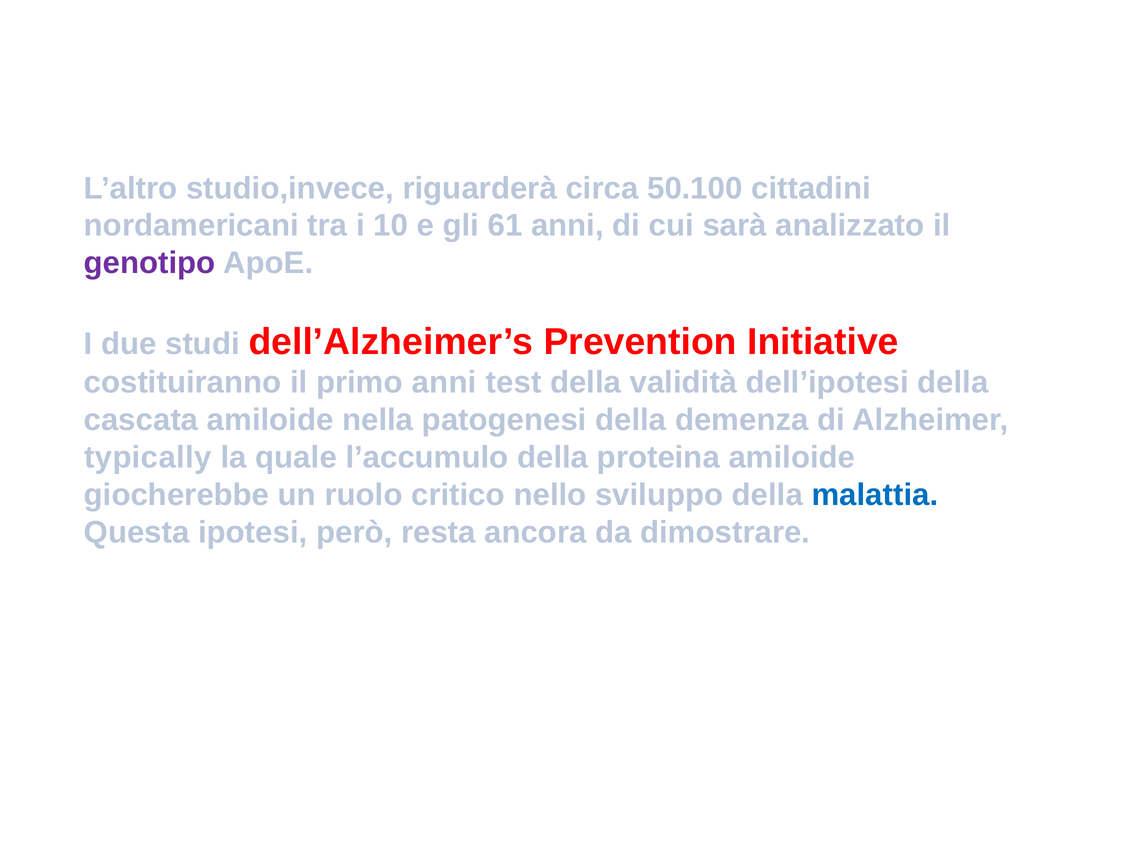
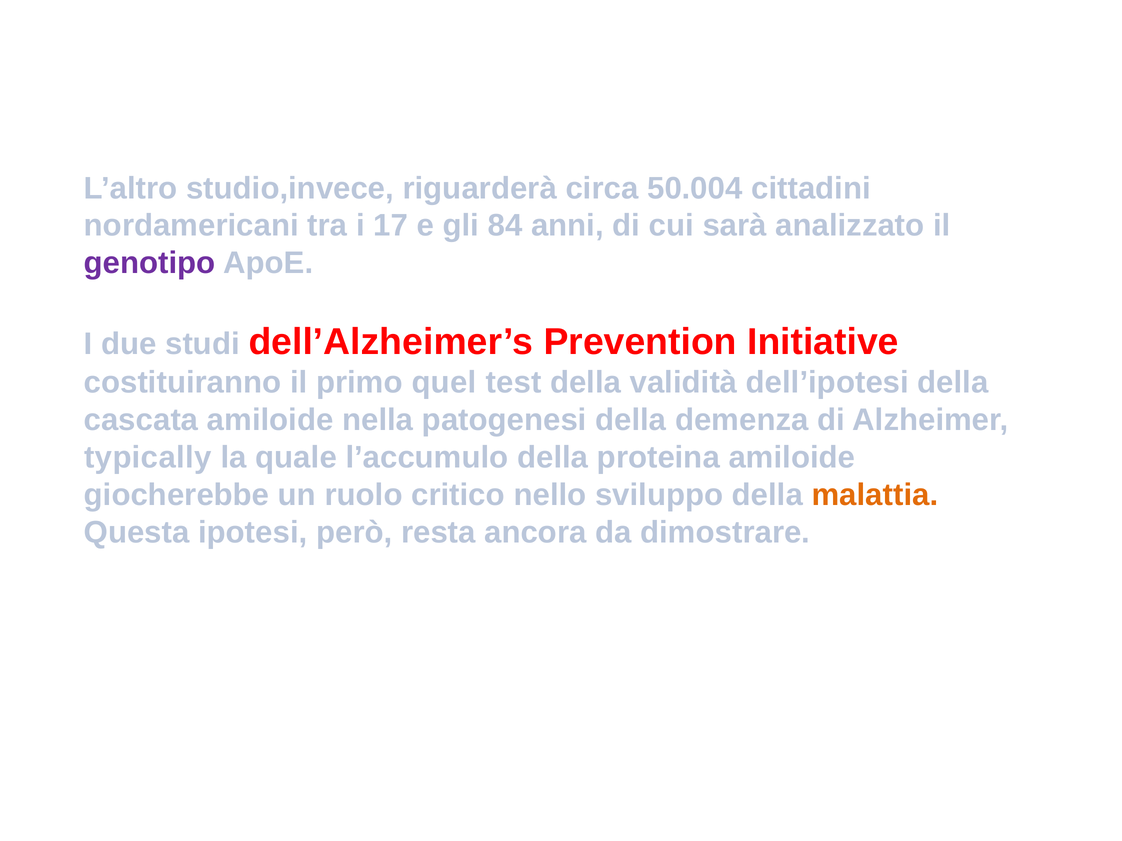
50.100: 50.100 -> 50.004
10: 10 -> 17
61: 61 -> 84
primo anni: anni -> quel
malattia colour: blue -> orange
